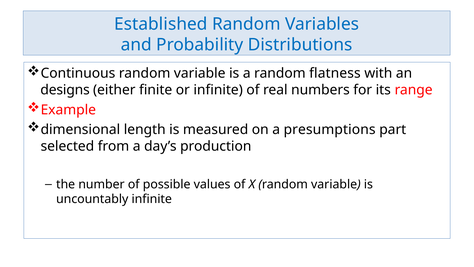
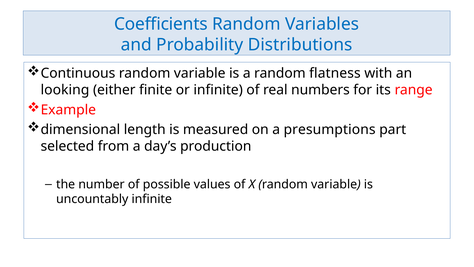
Established: Established -> Coefficients
designs: designs -> looking
